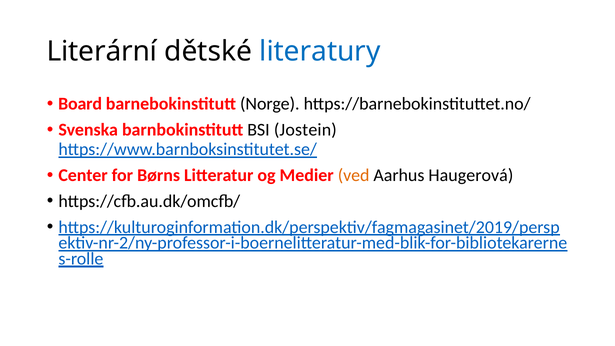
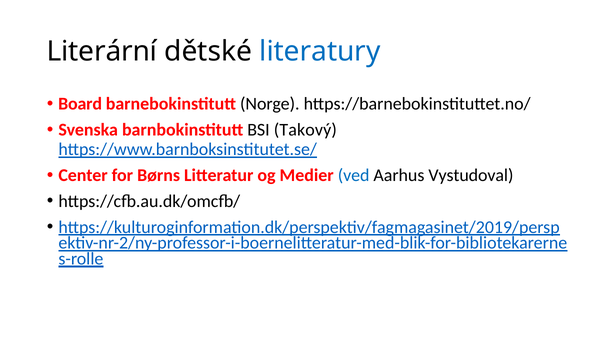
Jostein: Jostein -> Takový
ved colour: orange -> blue
Haugerová: Haugerová -> Vystudoval
